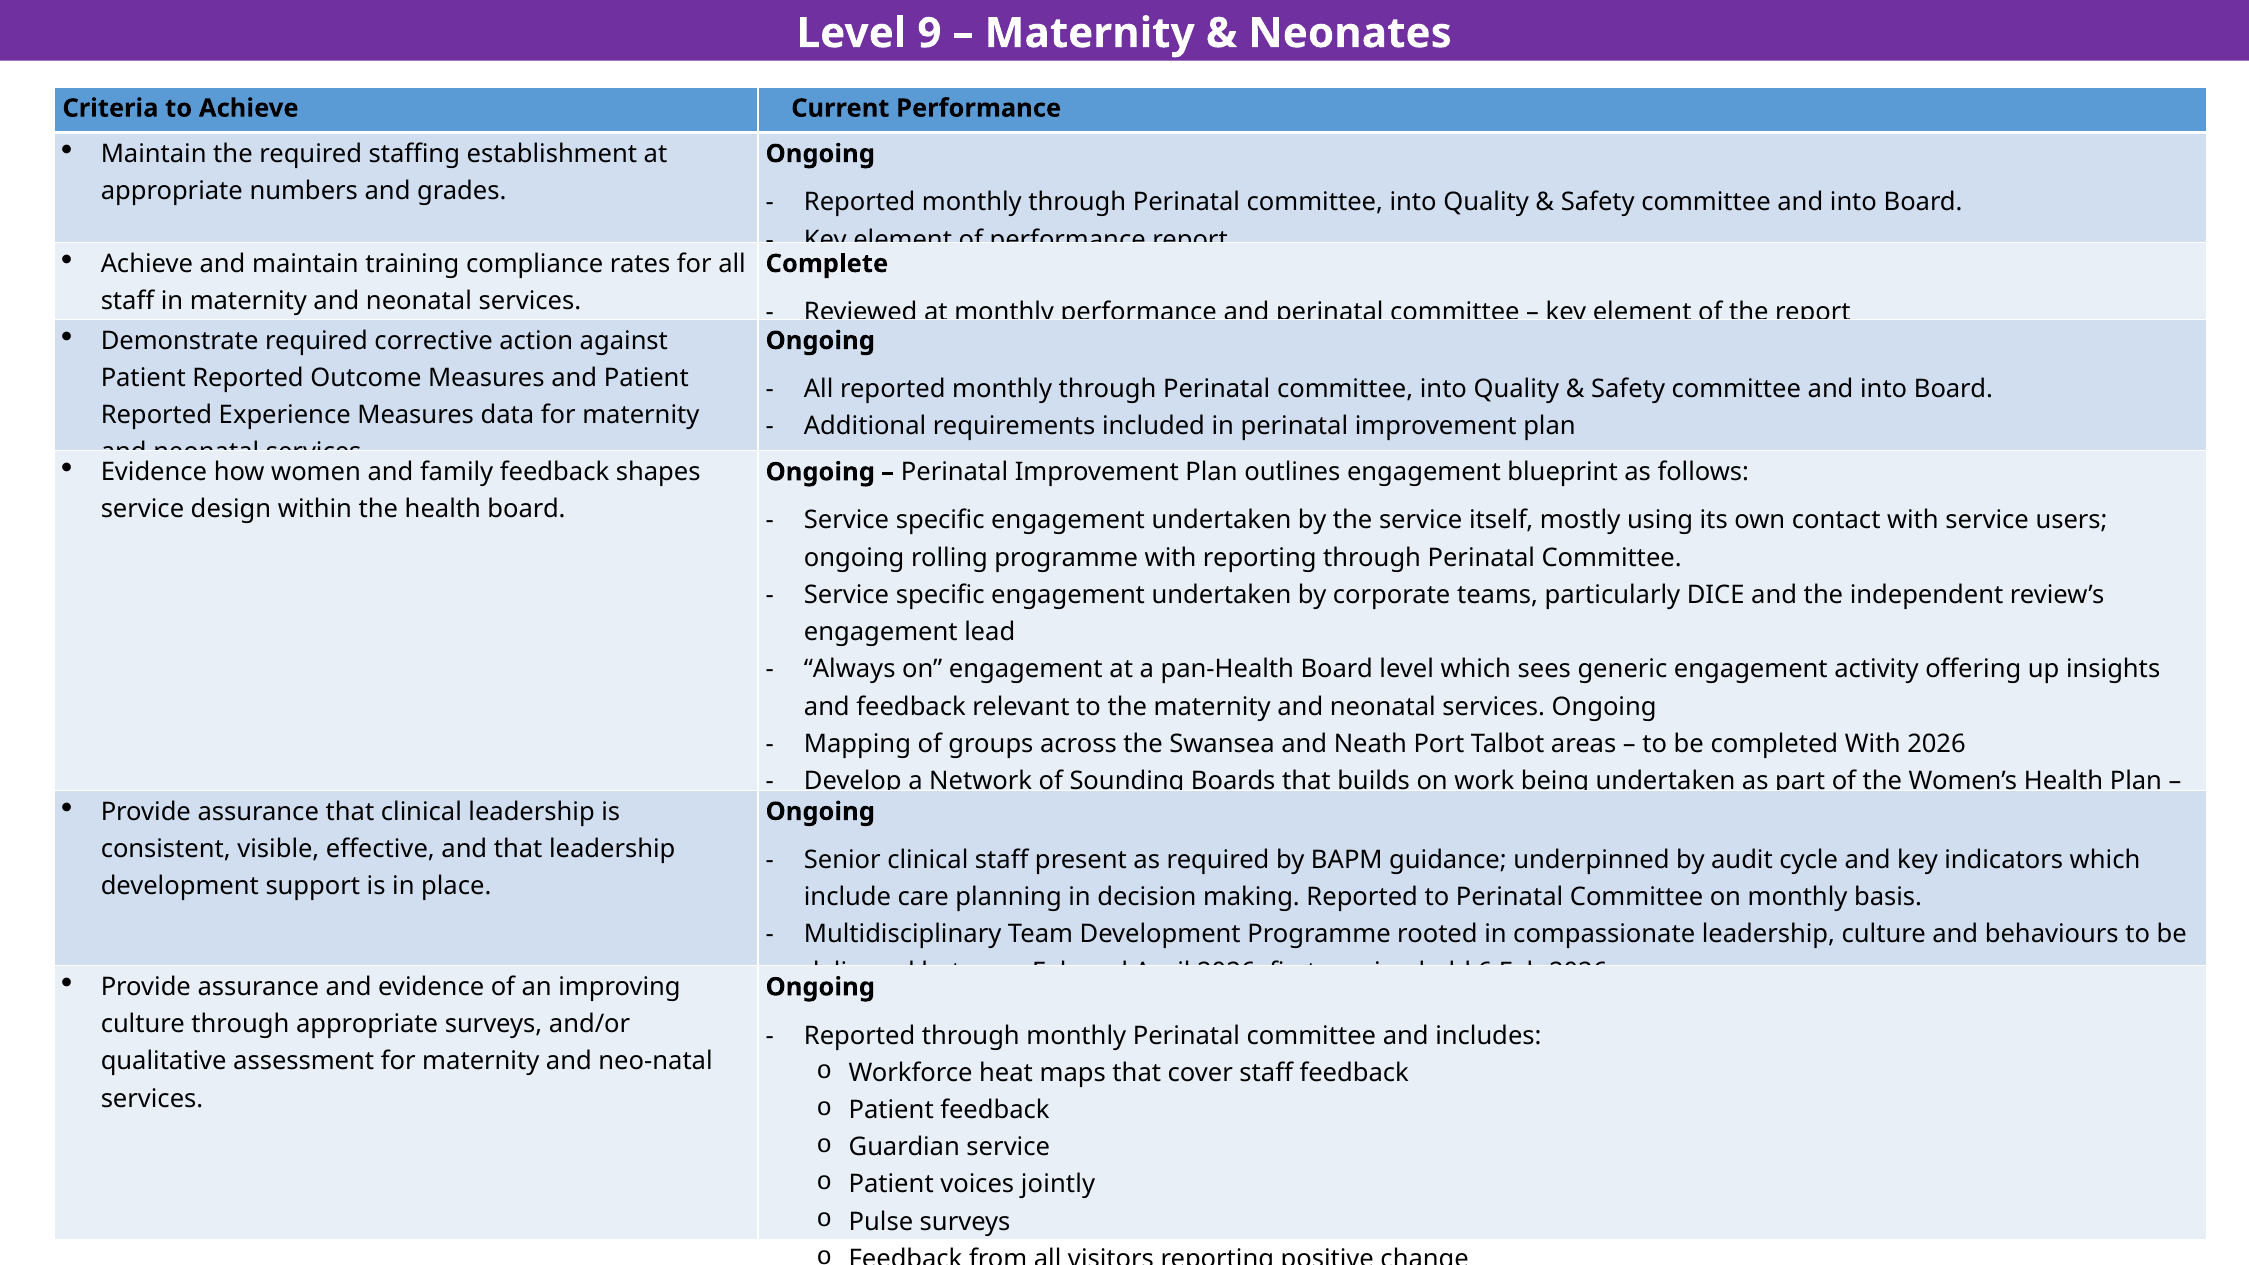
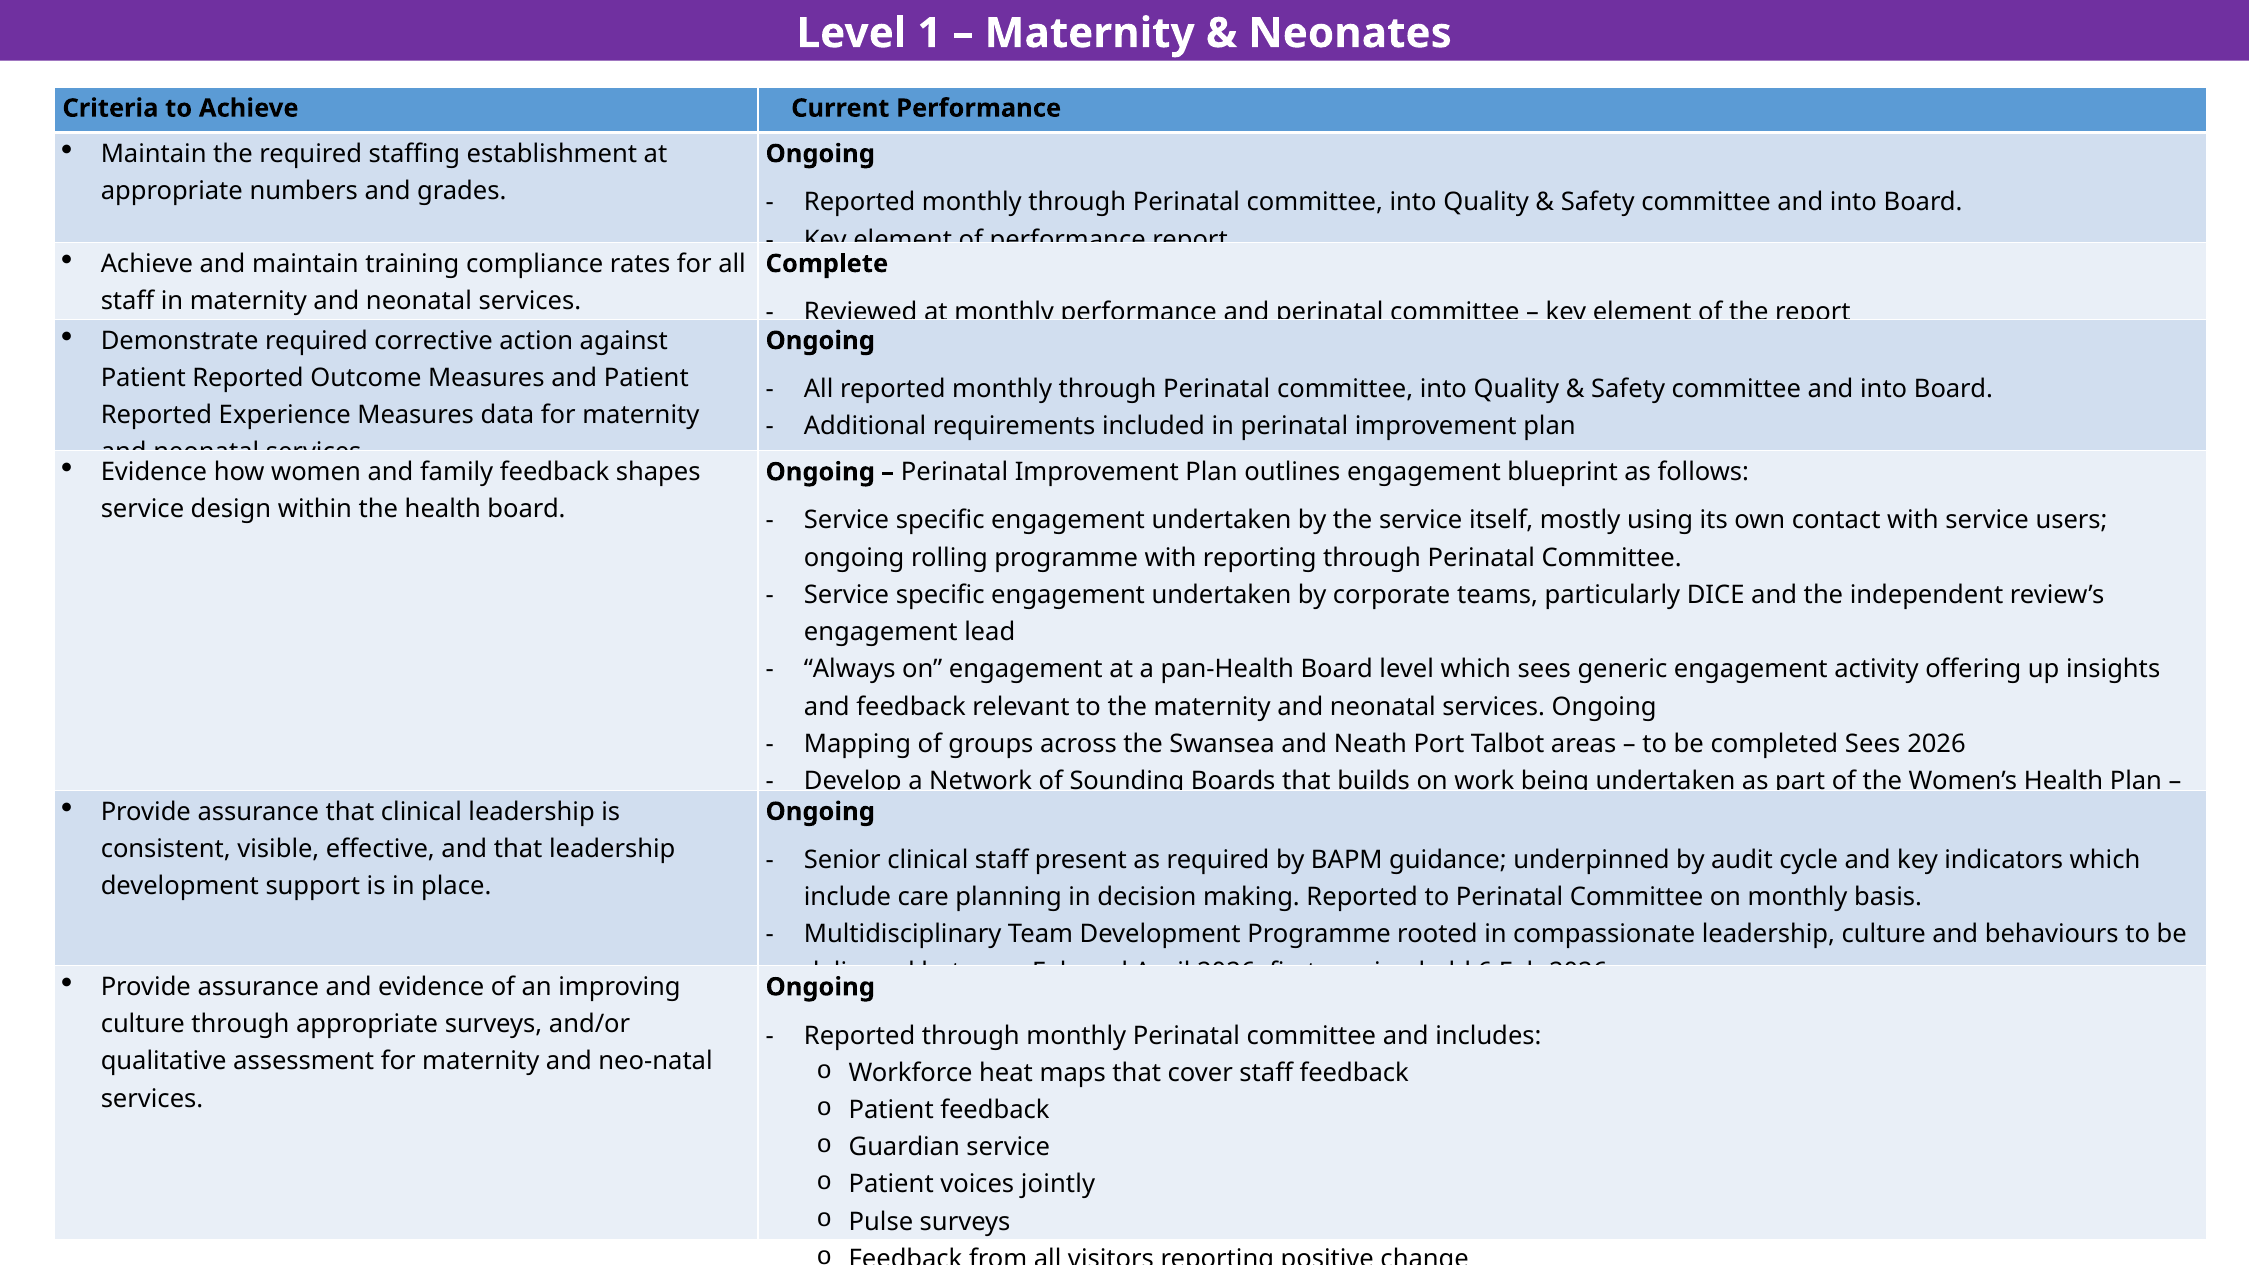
9: 9 -> 1
completed With: With -> Sees
